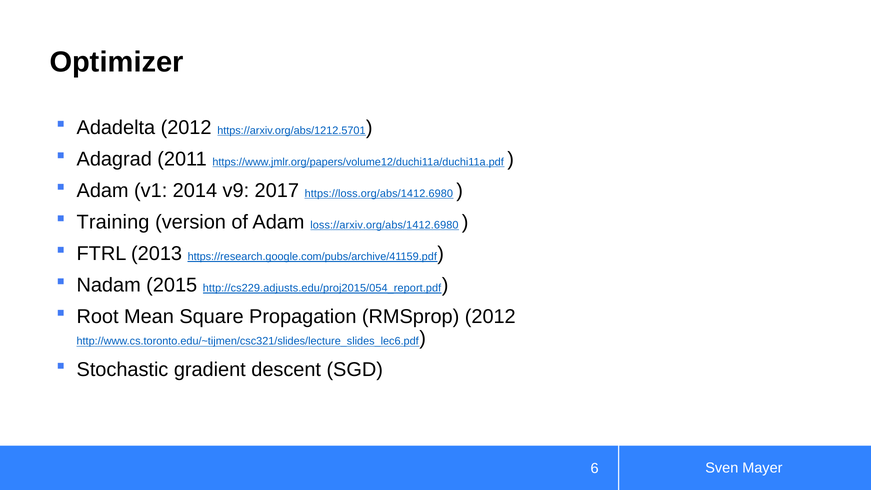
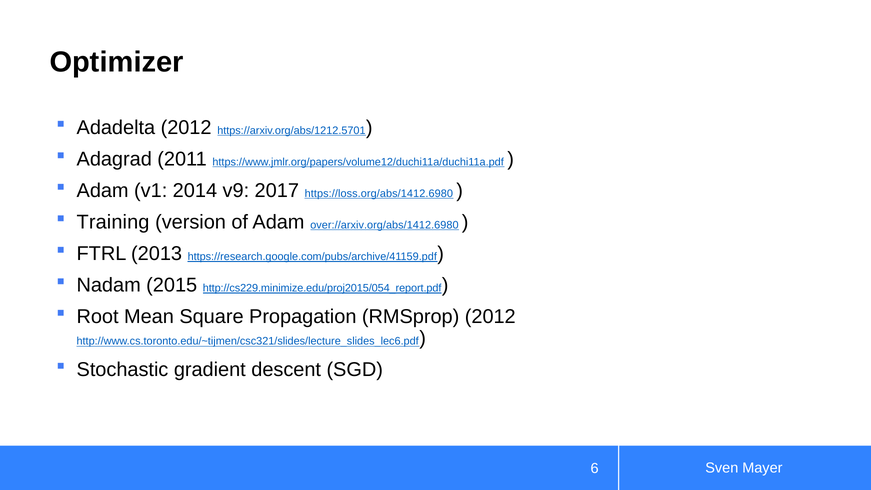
loss://arxiv.org/abs/1412.6980: loss://arxiv.org/abs/1412.6980 -> over://arxiv.org/abs/1412.6980
http://cs229.adjusts.edu/proj2015/054_report.pdf: http://cs229.adjusts.edu/proj2015/054_report.pdf -> http://cs229.minimize.edu/proj2015/054_report.pdf
